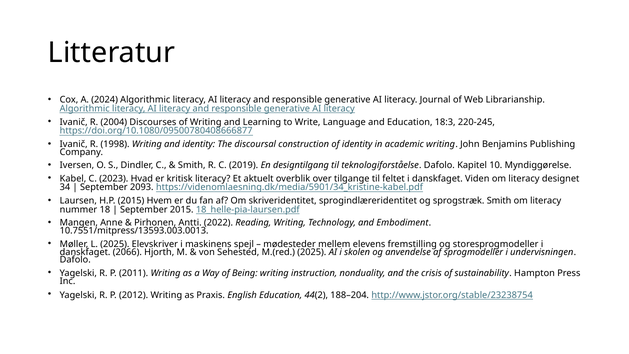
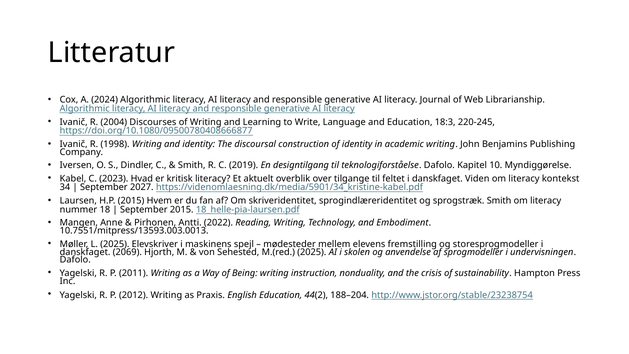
designet: designet -> kontekst
2093: 2093 -> 2027
2066: 2066 -> 2069
